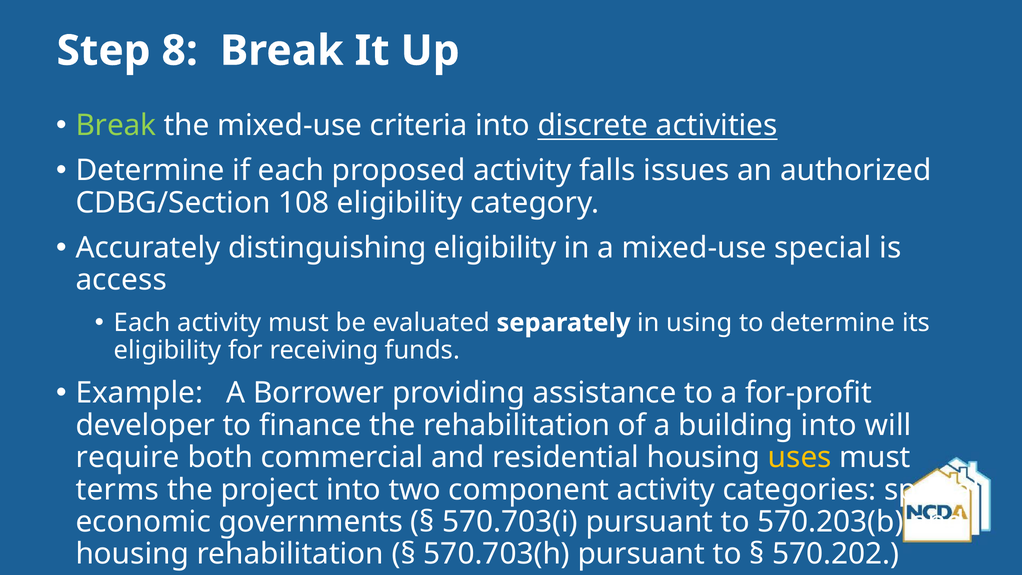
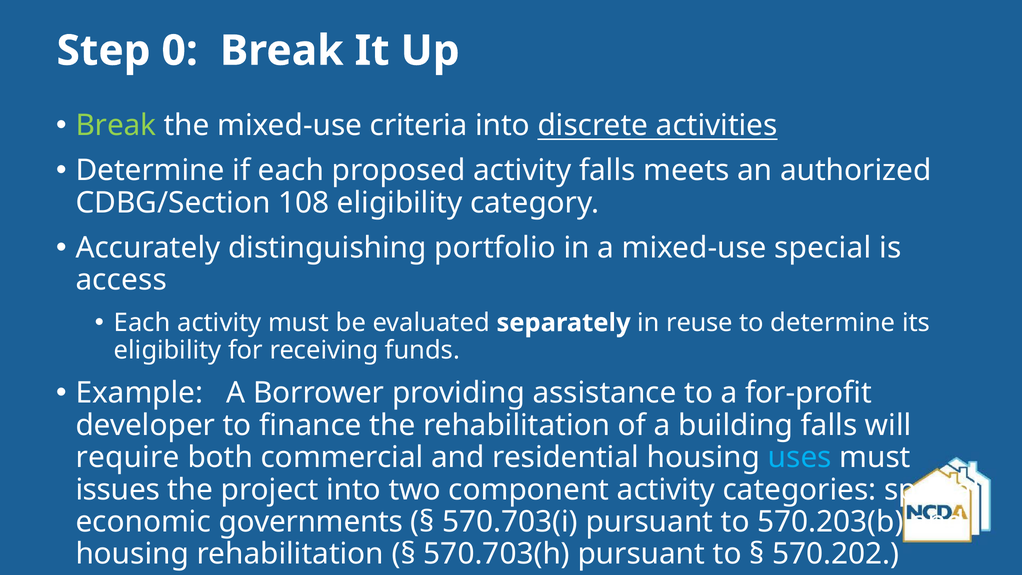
8: 8 -> 0
issues: issues -> meets
distinguishing eligibility: eligibility -> portfolio
using: using -> reuse
building into: into -> falls
uses colour: yellow -> light blue
terms: terms -> issues
